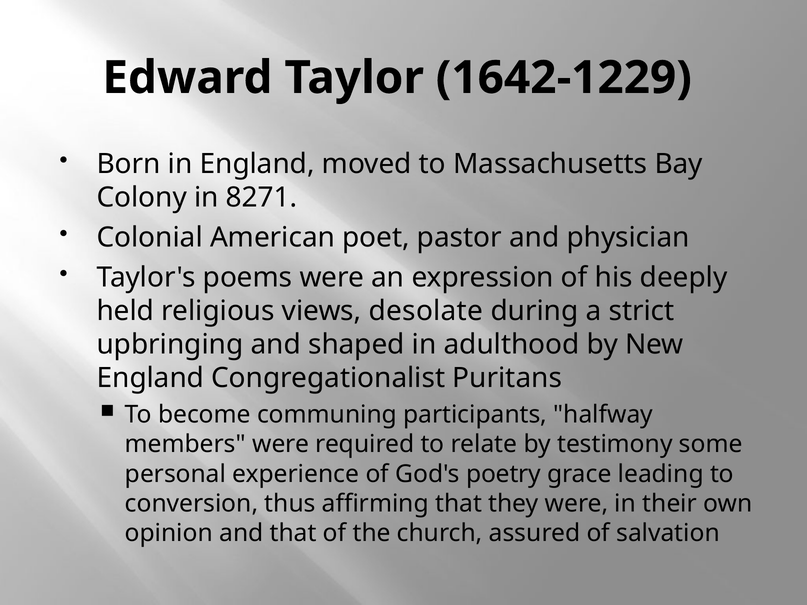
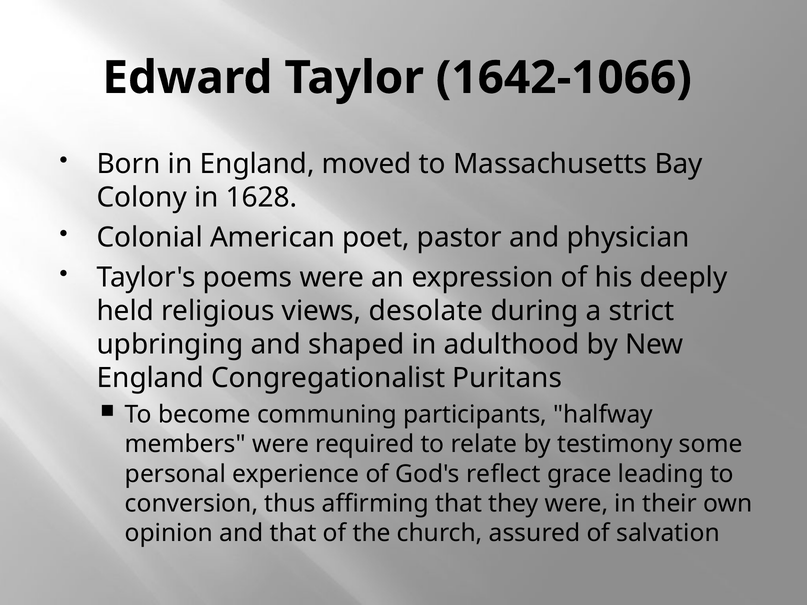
1642-1229: 1642-1229 -> 1642-1066
8271: 8271 -> 1628
poetry: poetry -> reflect
